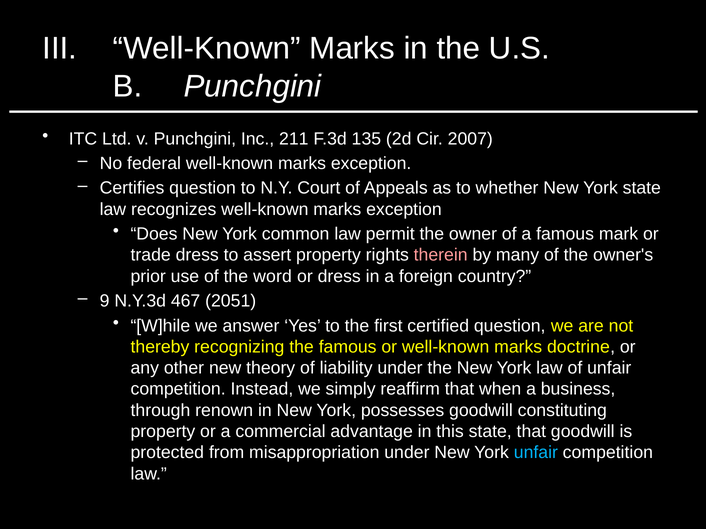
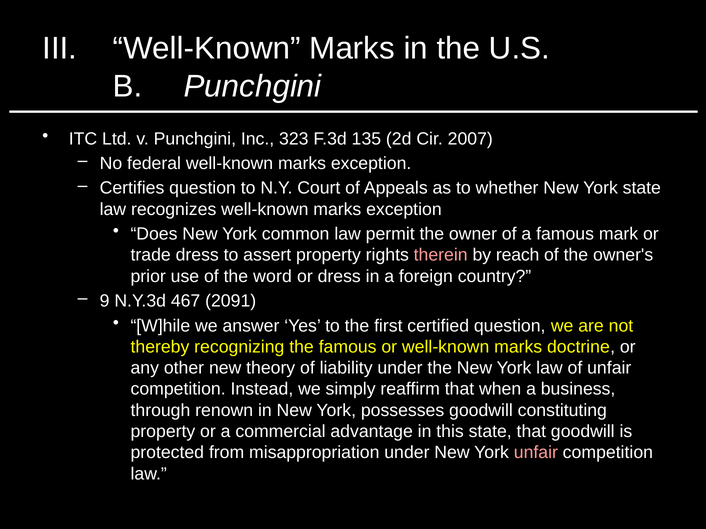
211: 211 -> 323
many: many -> reach
2051: 2051 -> 2091
unfair at (536, 453) colour: light blue -> pink
